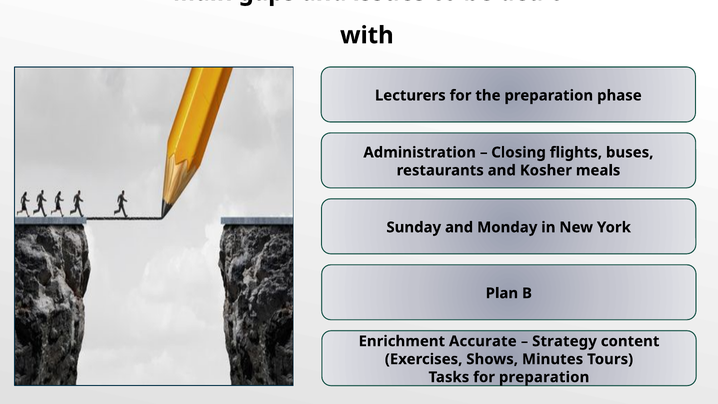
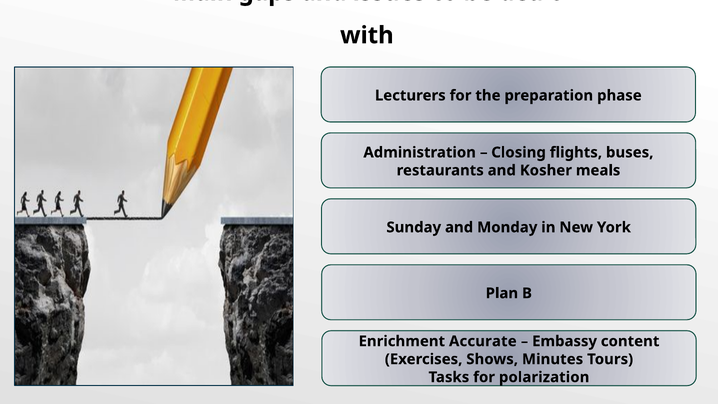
Strategy: Strategy -> Embassy
for preparation: preparation -> polarization
